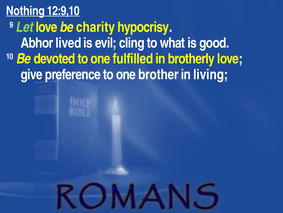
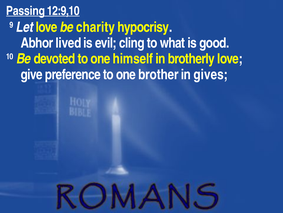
Nothing: Nothing -> Passing
Let colour: light green -> white
fulfilled: fulfilled -> himself
living: living -> gives
